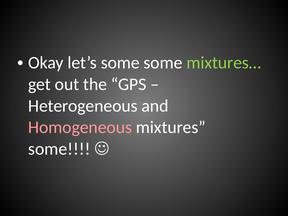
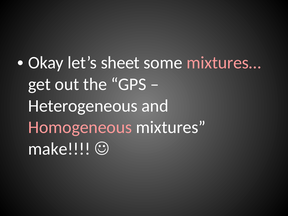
let’s some: some -> sheet
mixtures… colour: light green -> pink
some at (59, 149): some -> make
